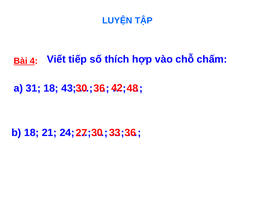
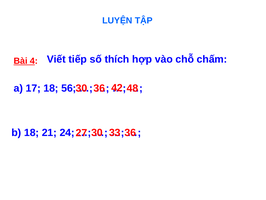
31: 31 -> 17
43: 43 -> 56
